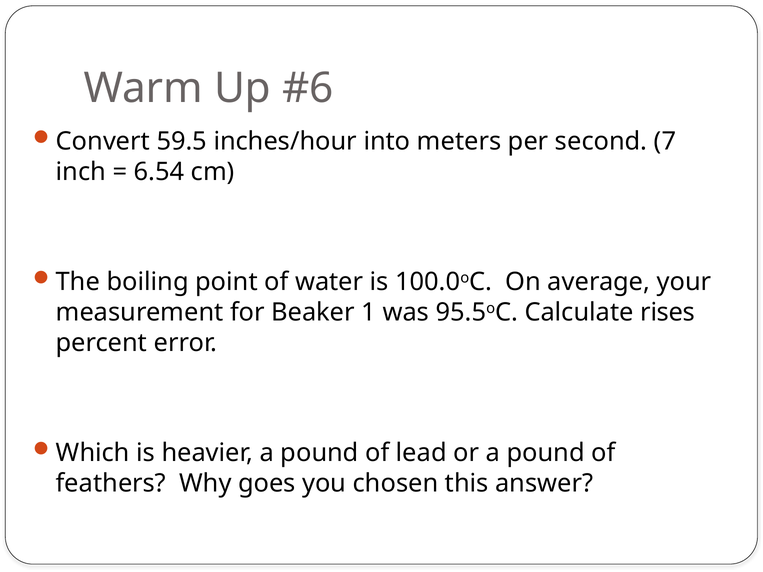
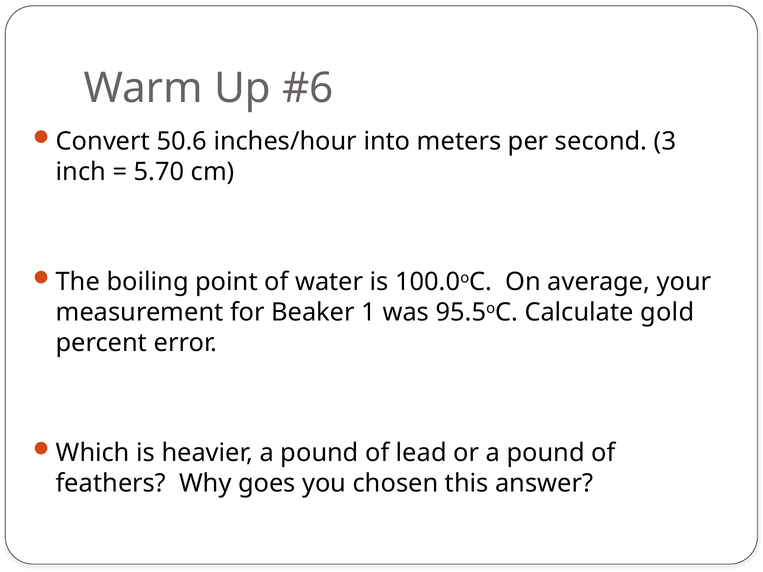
59.5: 59.5 -> 50.6
7: 7 -> 3
6.54: 6.54 -> 5.70
rises: rises -> gold
